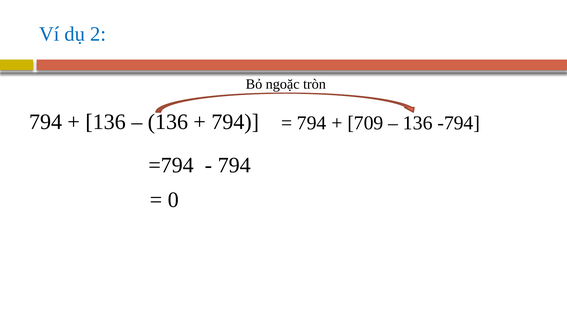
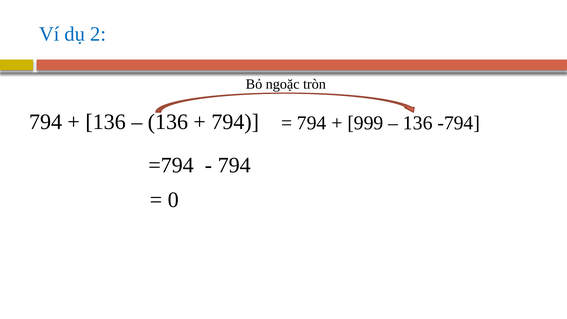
709: 709 -> 999
